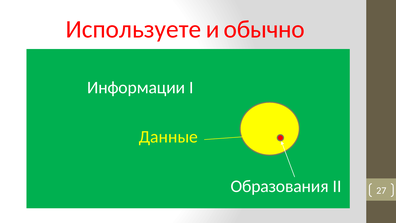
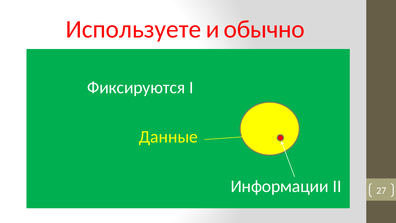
Информации: Информации -> Фиксируются
Образования: Образования -> Информации
